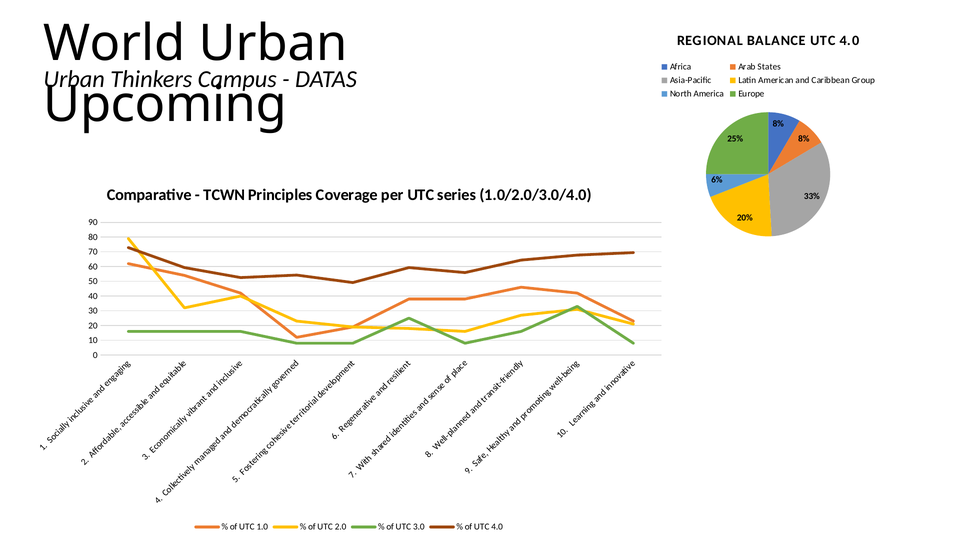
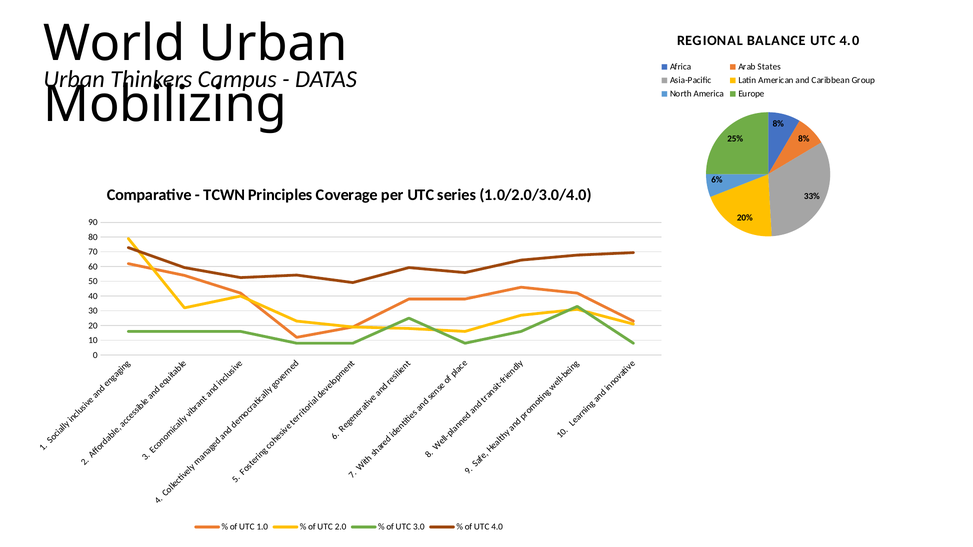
Upcoming: Upcoming -> Mobilizing
